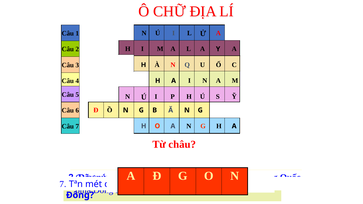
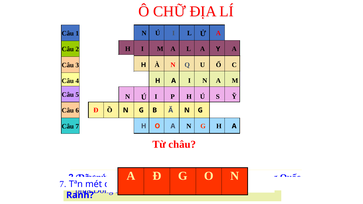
Đông at (80, 195): Đông -> Ranh
